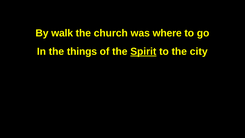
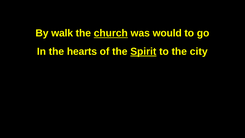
church underline: none -> present
where: where -> would
things: things -> hearts
